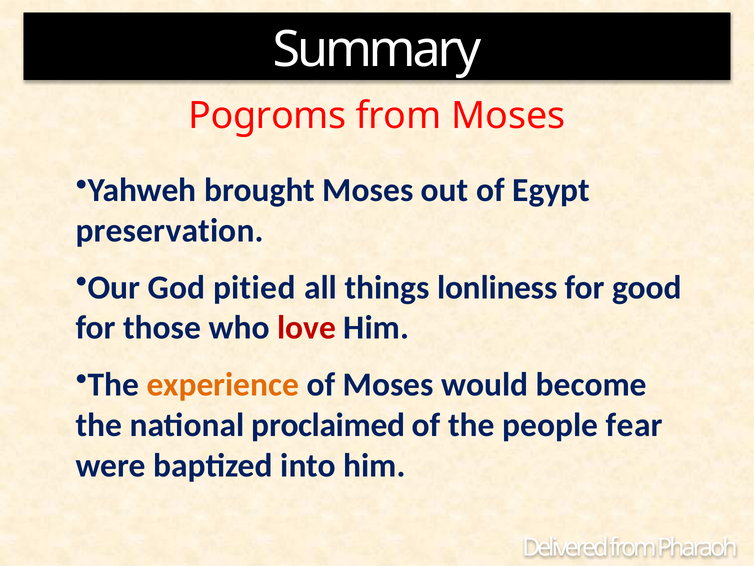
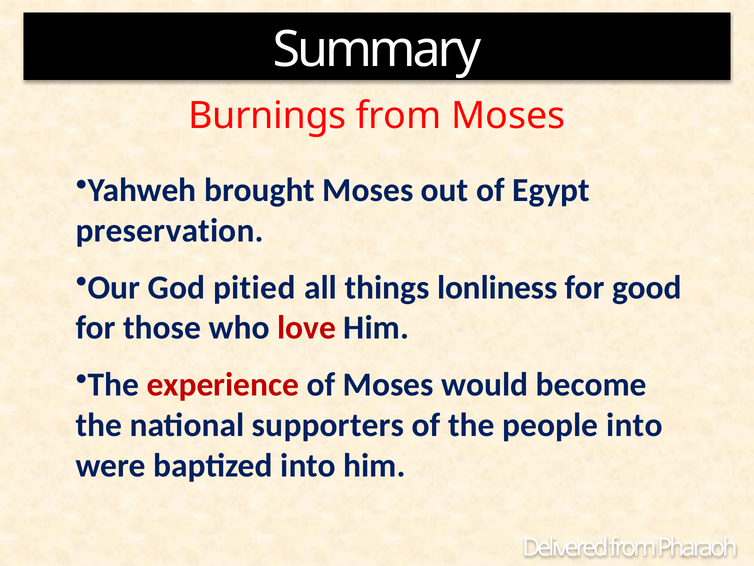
Pogroms: Pogroms -> Burnings
experience colour: orange -> red
proclaimed: proclaimed -> supporters
people fear: fear -> into
